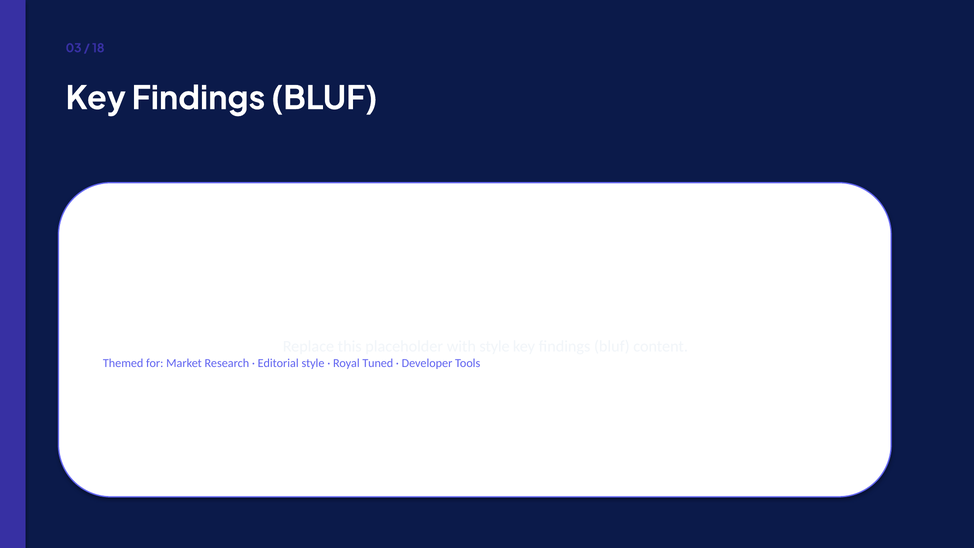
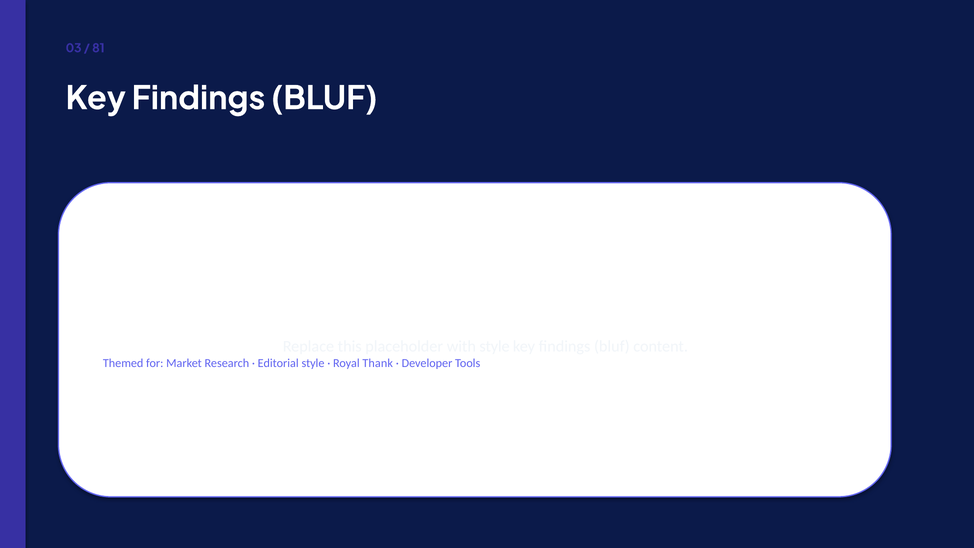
18: 18 -> 81
Tuned: Tuned -> Thank
